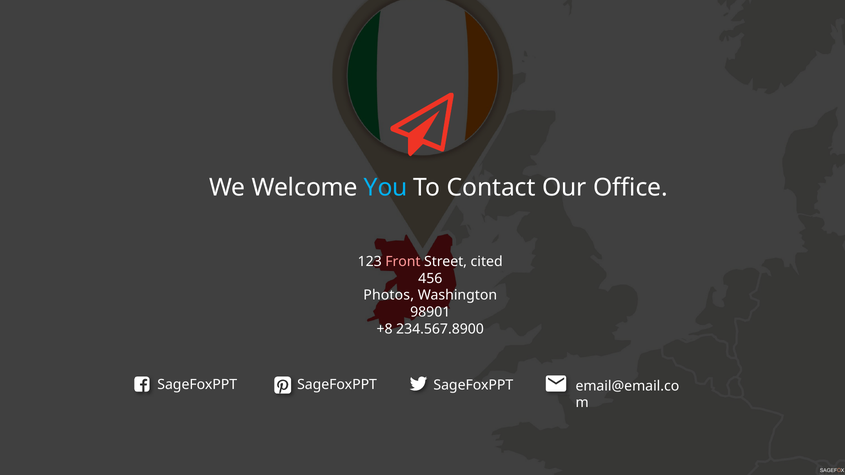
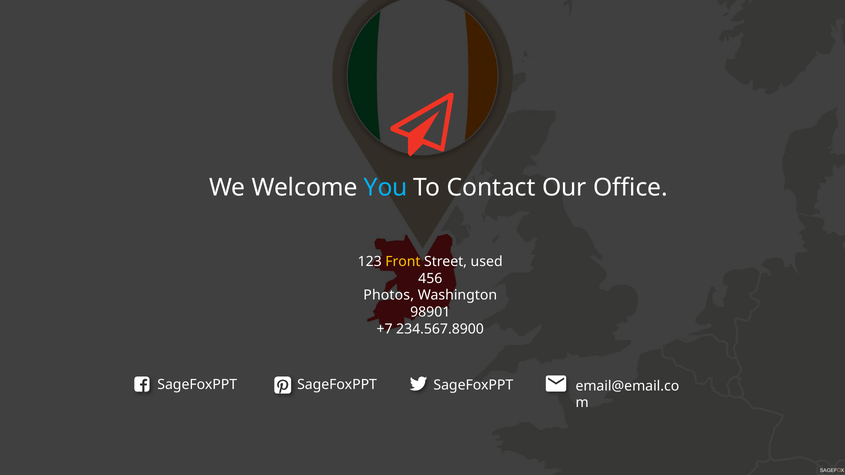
Front colour: pink -> yellow
cited: cited -> used
+8: +8 -> +7
